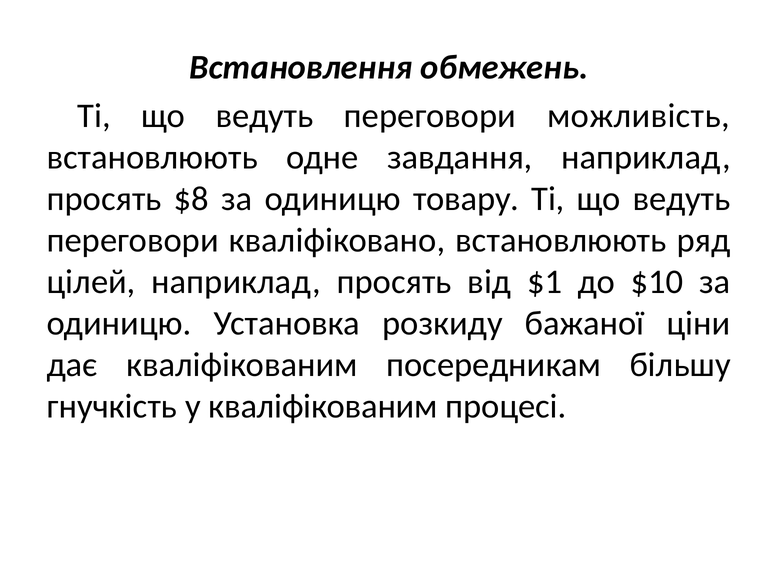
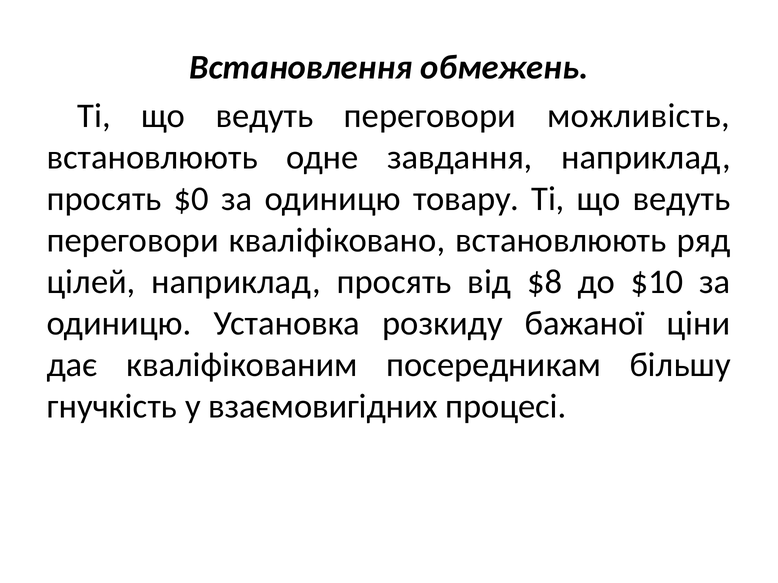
$8: $8 -> $0
$1: $1 -> $8
у кваліфікованим: кваліфікованим -> взаємовигідних
